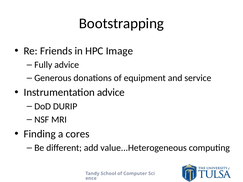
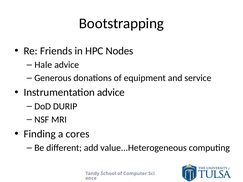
Image: Image -> Nodes
Fully: Fully -> Hale
